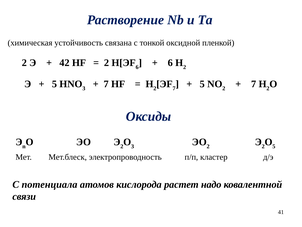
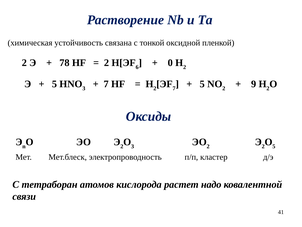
42: 42 -> 78
6 at (170, 63): 6 -> 0
7 at (254, 84): 7 -> 9
потенциала: потенциала -> тетраборан
